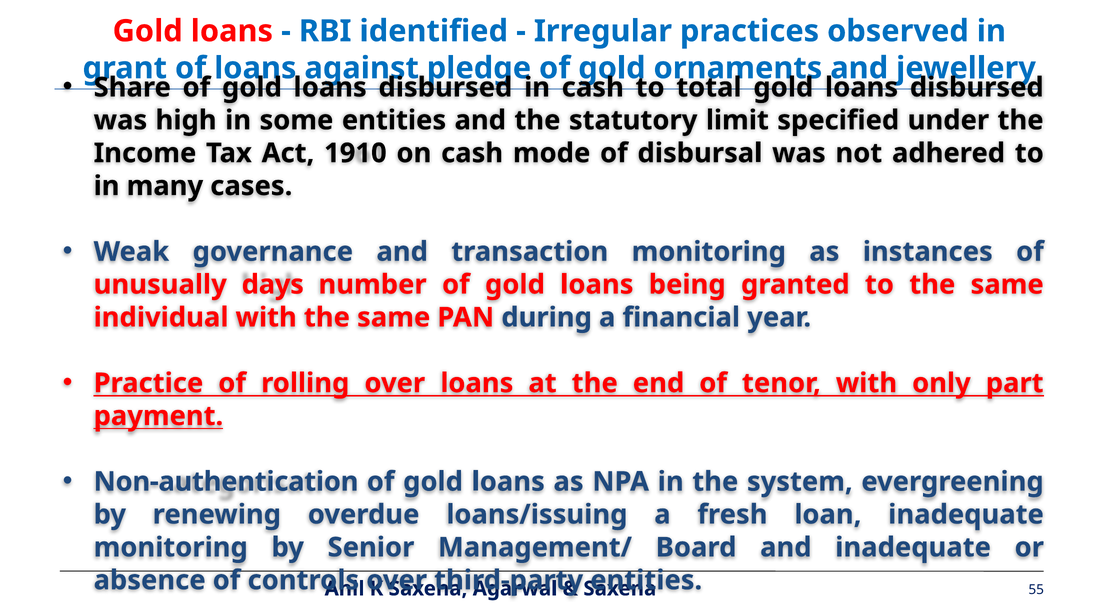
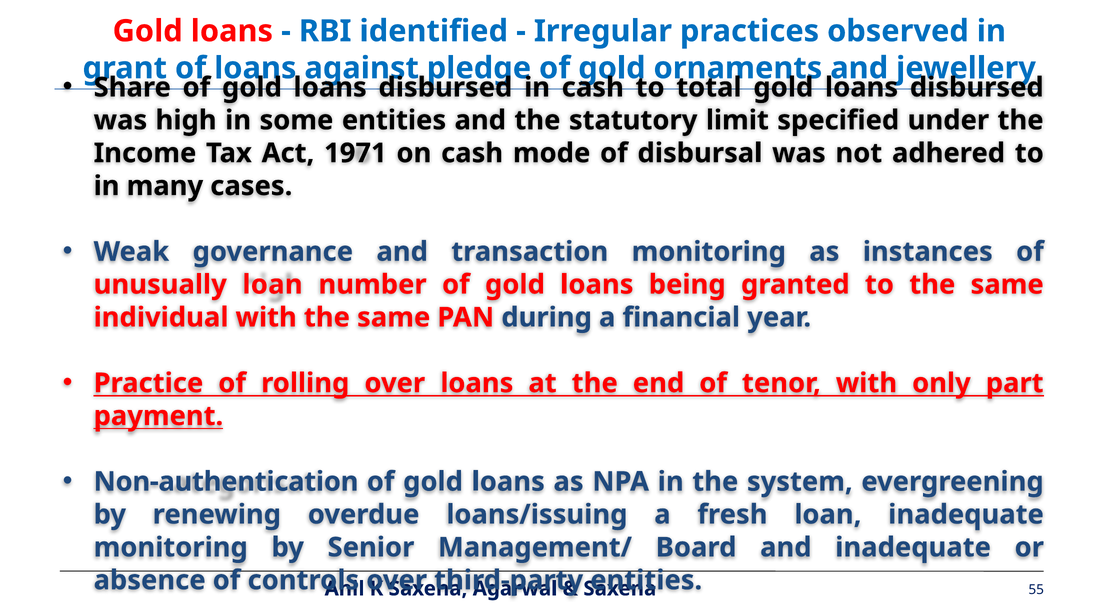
1910: 1910 -> 1971
unusually days: days -> loan
